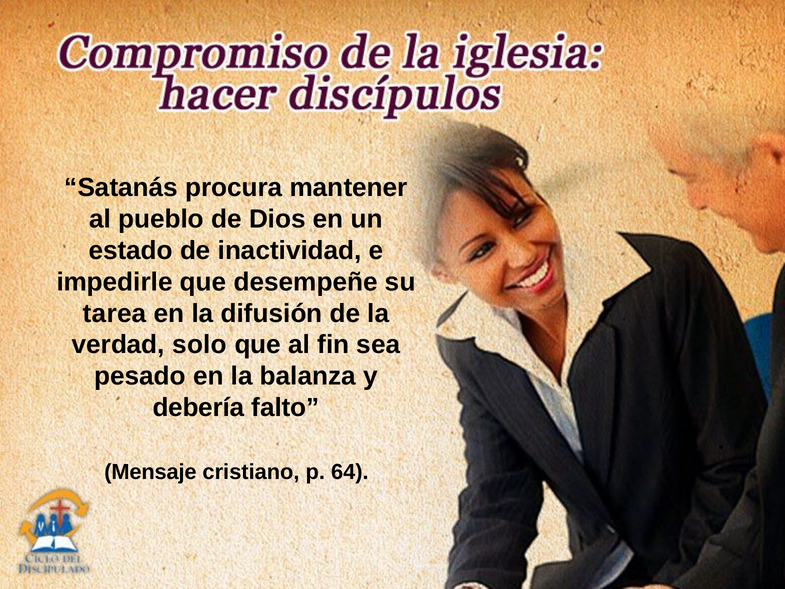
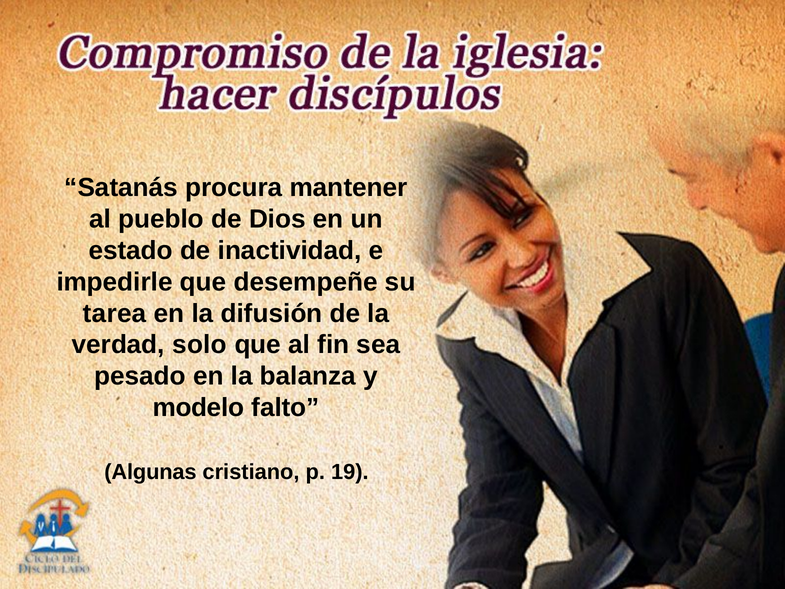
debería: debería -> modelo
Mensaje: Mensaje -> Algunas
64: 64 -> 19
